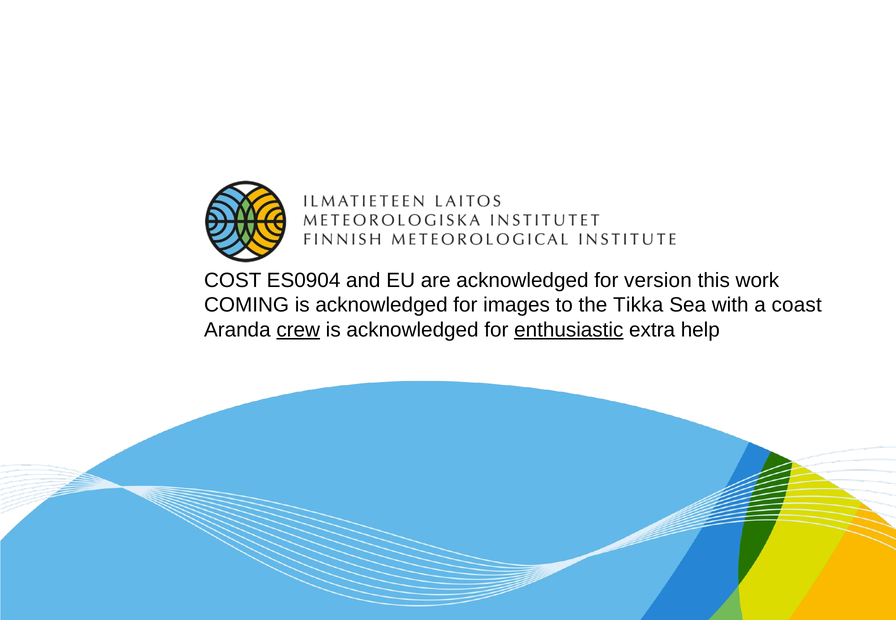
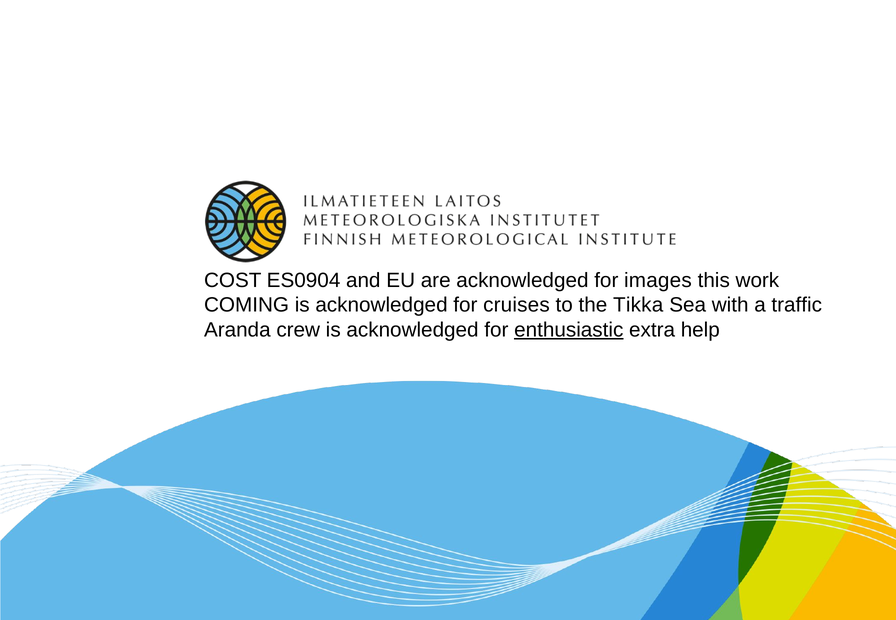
version: version -> images
images: images -> cruises
coast: coast -> traffic
crew underline: present -> none
